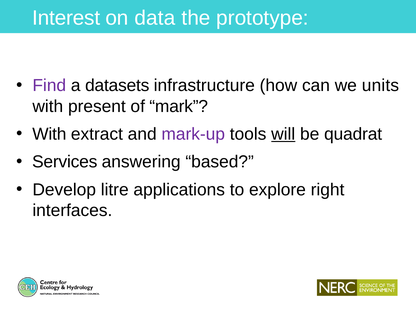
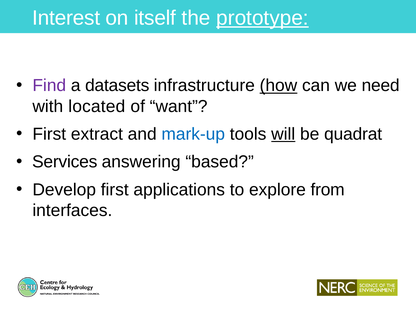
data: data -> itself
prototype underline: none -> present
how underline: none -> present
units: units -> need
present: present -> located
mark: mark -> want
With at (49, 134): With -> First
mark-up colour: purple -> blue
Develop litre: litre -> first
right: right -> from
